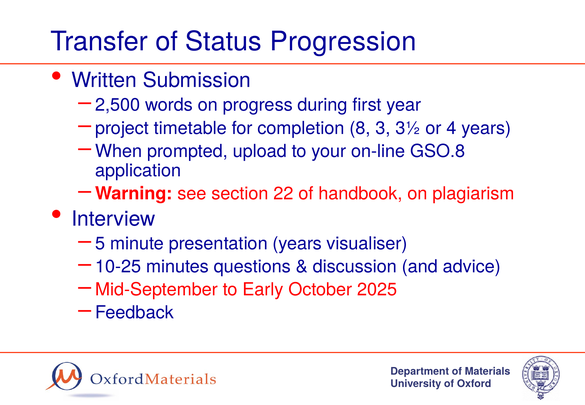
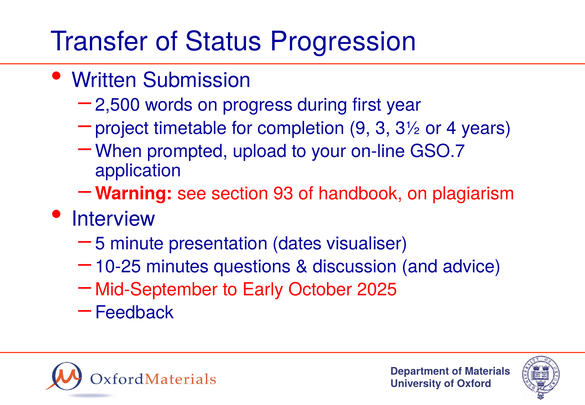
8: 8 -> 9
GSO.8: GSO.8 -> GSO.7
22: 22 -> 93
presentation years: years -> dates
